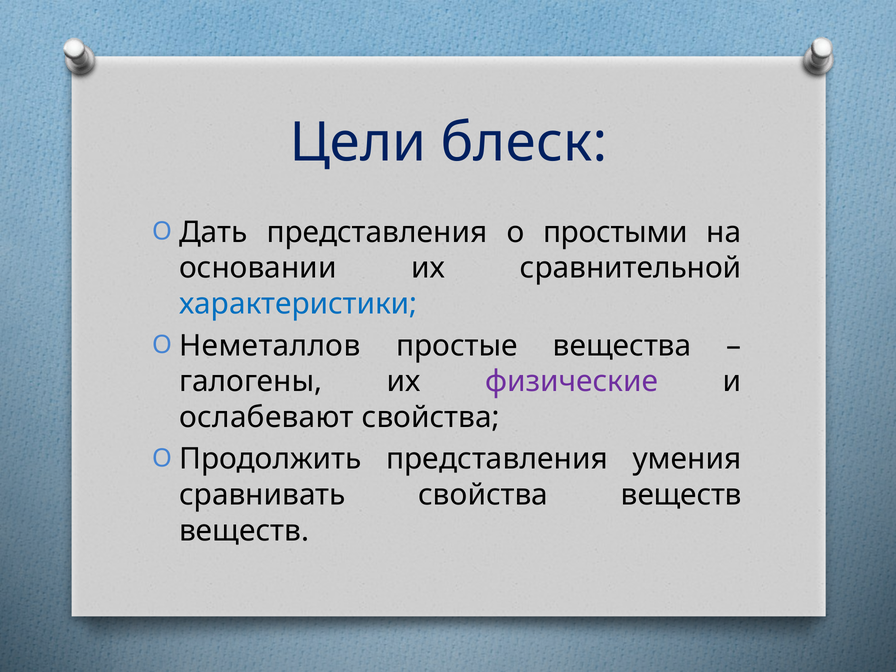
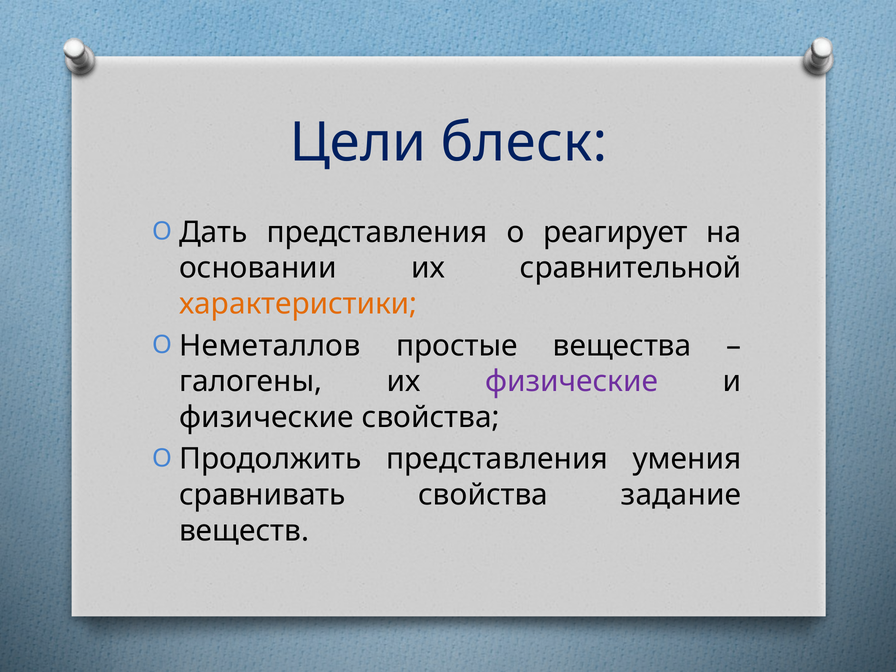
простыми: простыми -> реагирует
характеристики colour: blue -> orange
ослабевают at (267, 417): ослабевают -> физические
свойства веществ: веществ -> задание
